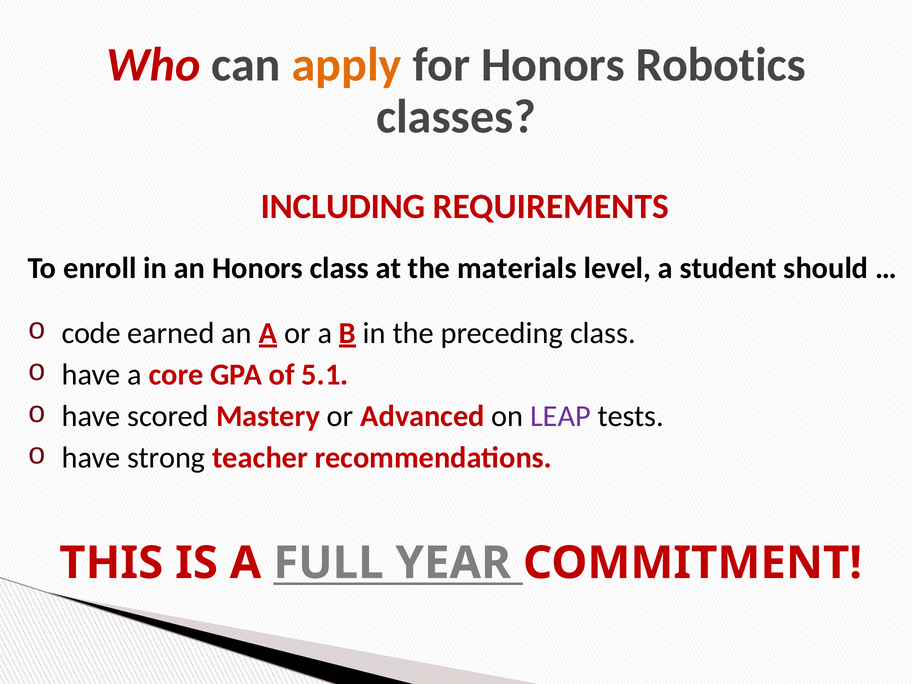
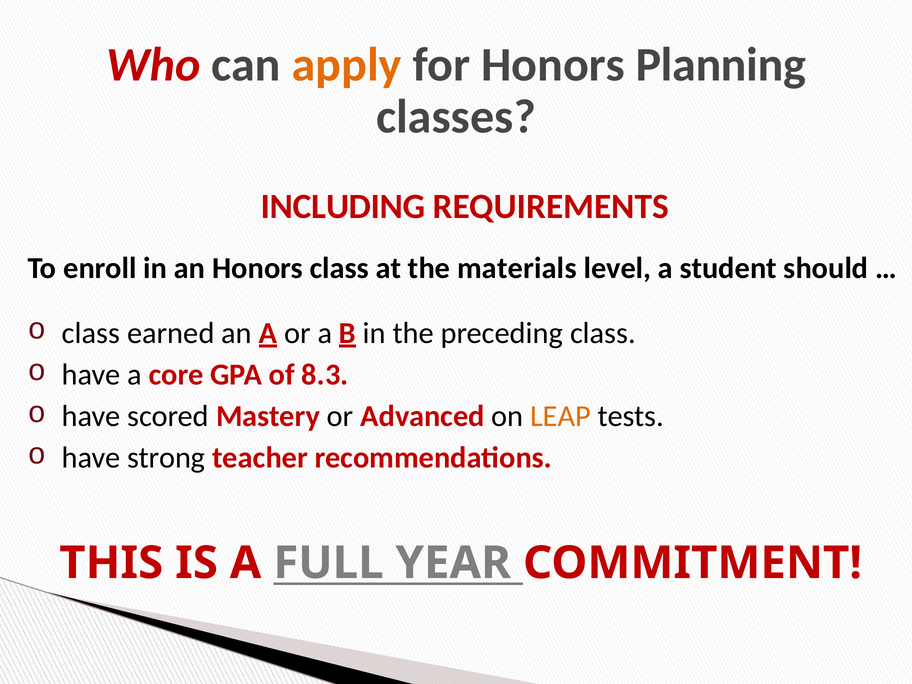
Robotics: Robotics -> Planning
code at (91, 333): code -> class
5.1: 5.1 -> 8.3
LEAP colour: purple -> orange
